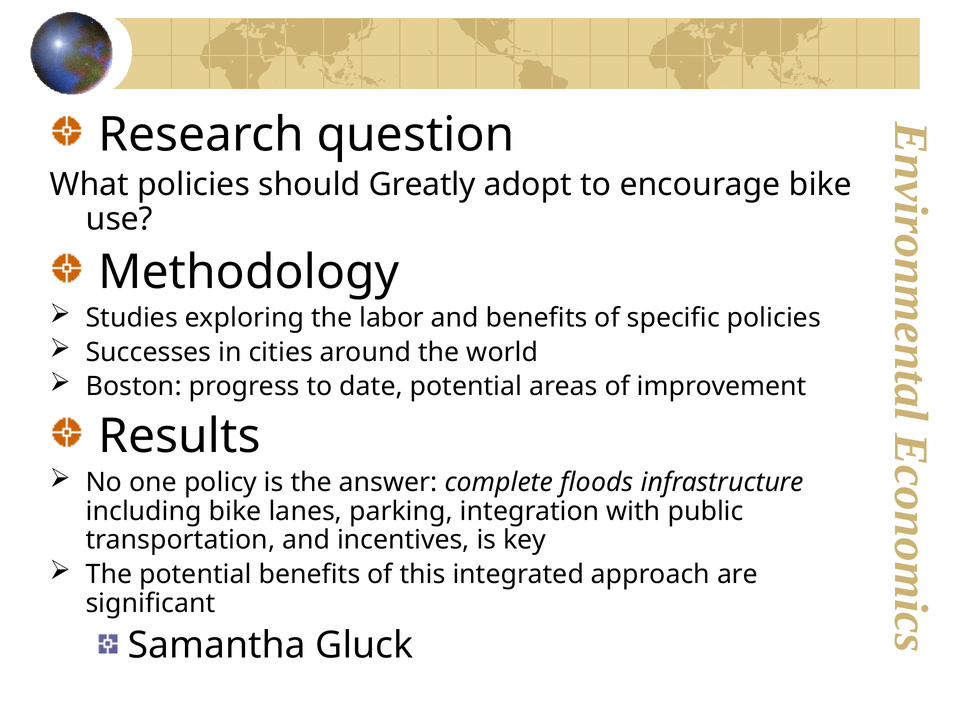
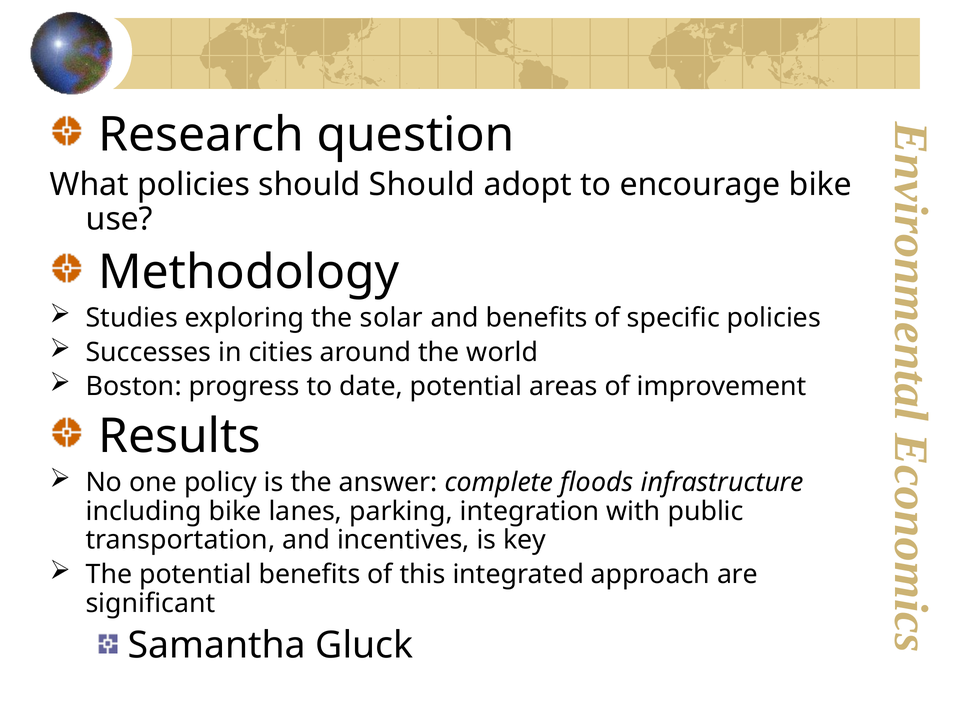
should Greatly: Greatly -> Should
labor: labor -> solar
